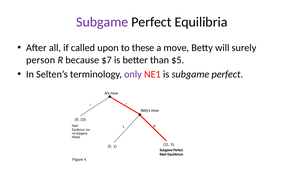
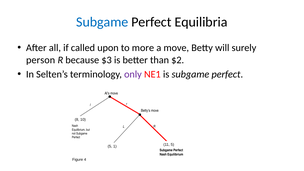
Subgame at (102, 22) colour: purple -> blue
these: these -> more
$7: $7 -> $3
$5: $5 -> $2
